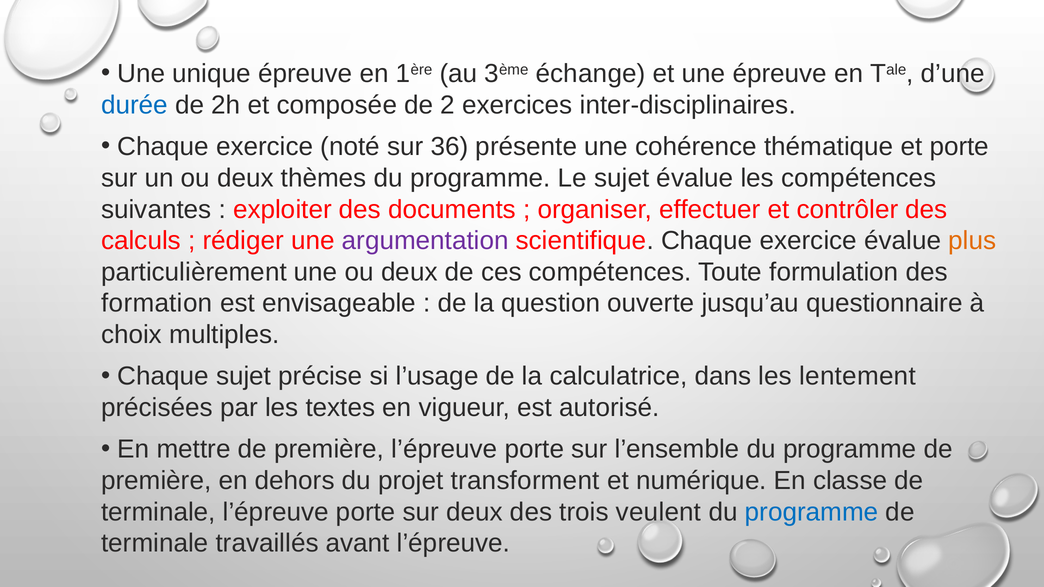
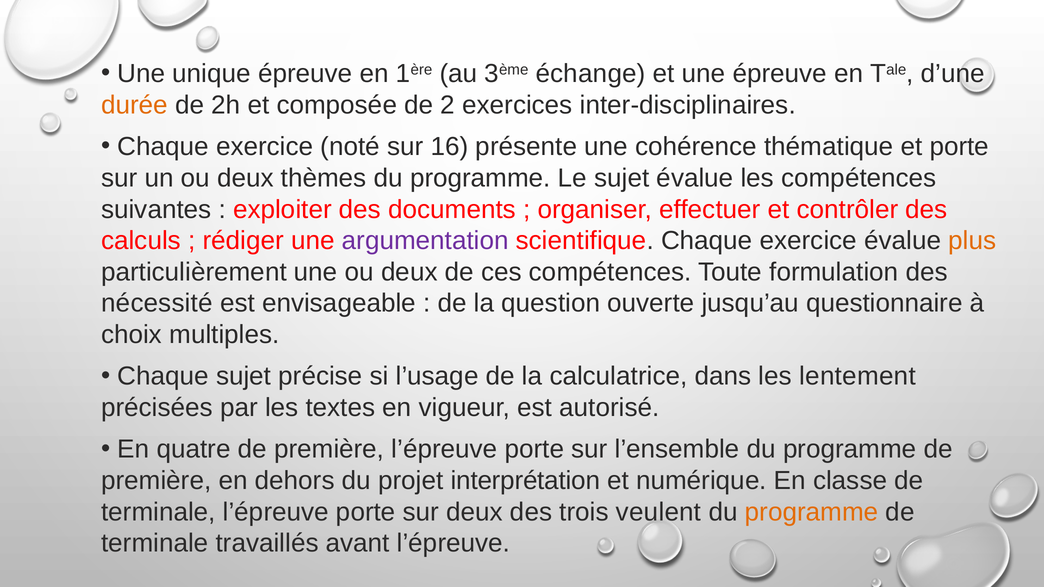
durée colour: blue -> orange
36: 36 -> 16
formation: formation -> nécessité
mettre: mettre -> quatre
transforment: transforment -> interprétation
programme at (812, 512) colour: blue -> orange
